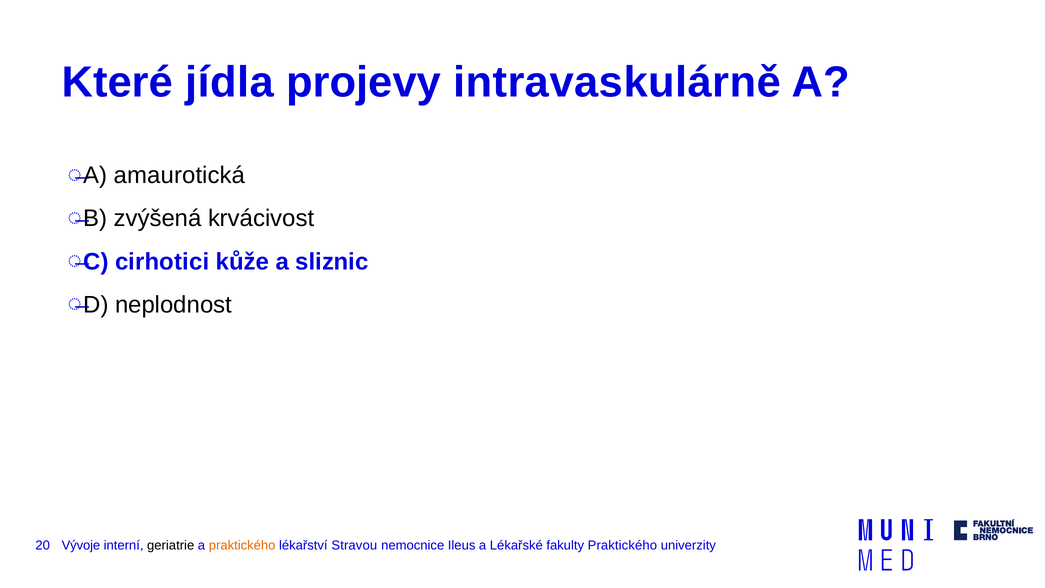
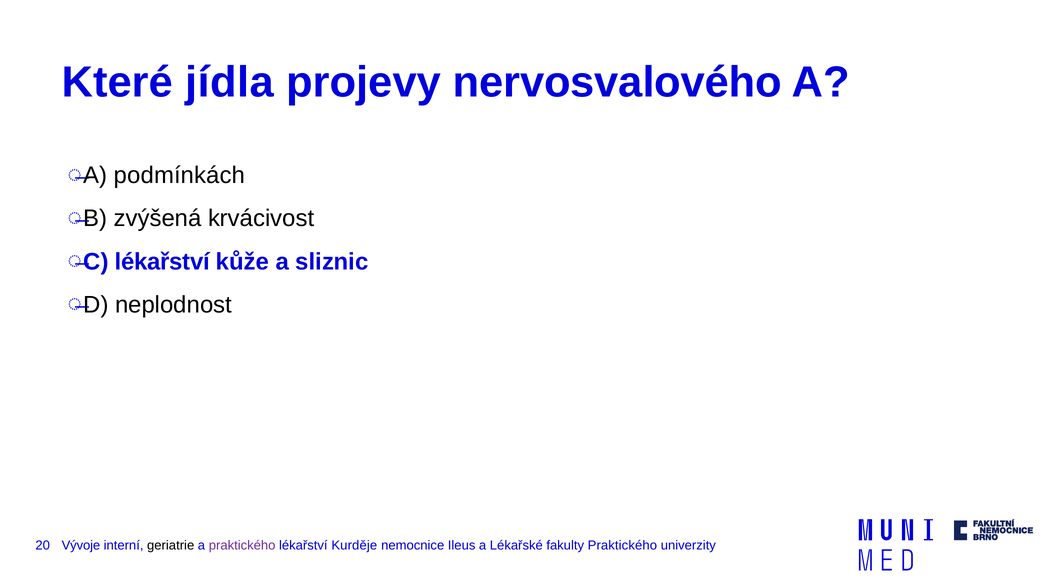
intravaskulárně: intravaskulárně -> nervosvalového
amaurotická: amaurotická -> podmínkách
cirhotici at (162, 262): cirhotici -> lékařství
praktického at (242, 545) colour: orange -> purple
Stravou: Stravou -> Kurděje
